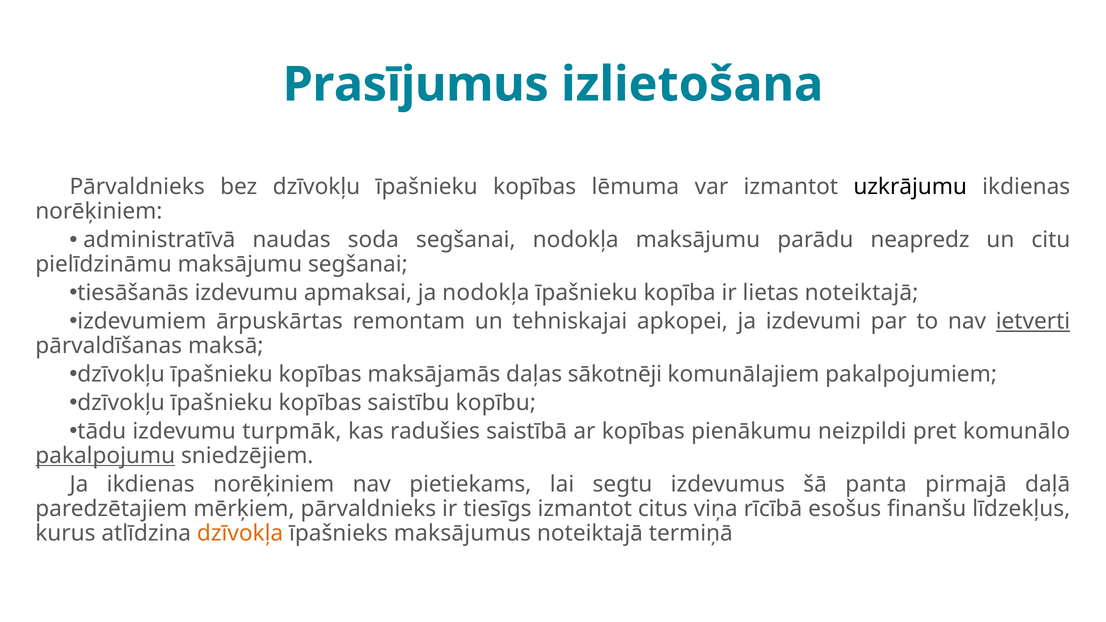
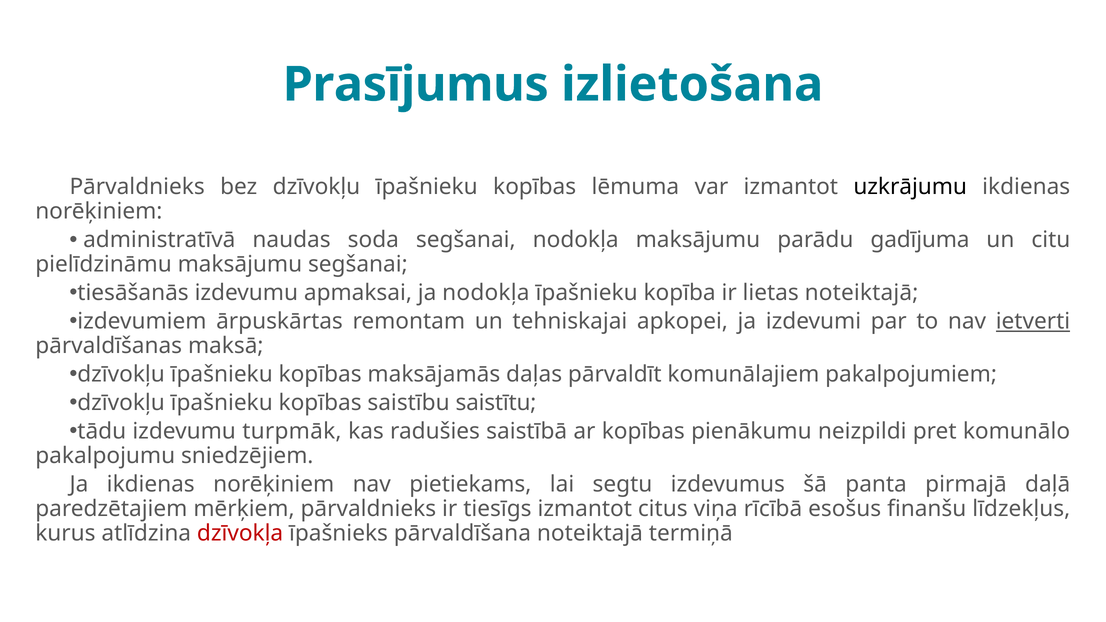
neapredz: neapredz -> gadījuma
sākotnēji: sākotnēji -> pārvaldīt
kopību: kopību -> saistītu
pakalpojumu underline: present -> none
dzīvokļa colour: orange -> red
maksājumus: maksājumus -> pārvaldīšana
